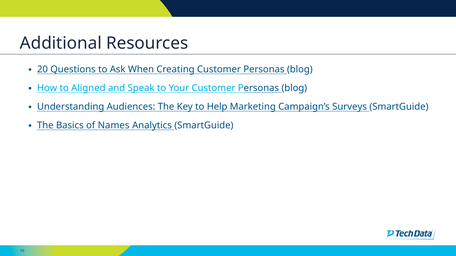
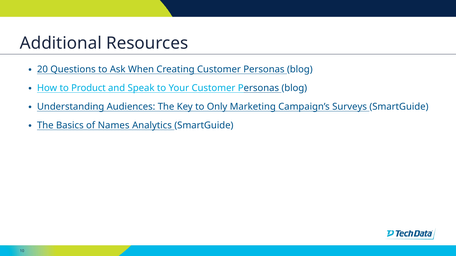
Aligned: Aligned -> Product
Help: Help -> Only
